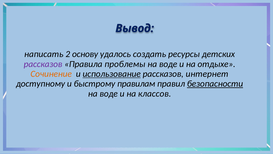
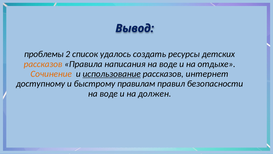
написать: написать -> проблемы
основу: основу -> список
рассказов at (43, 64) colour: purple -> orange
проблемы: проблемы -> написания
безопасности underline: present -> none
классов: классов -> должен
